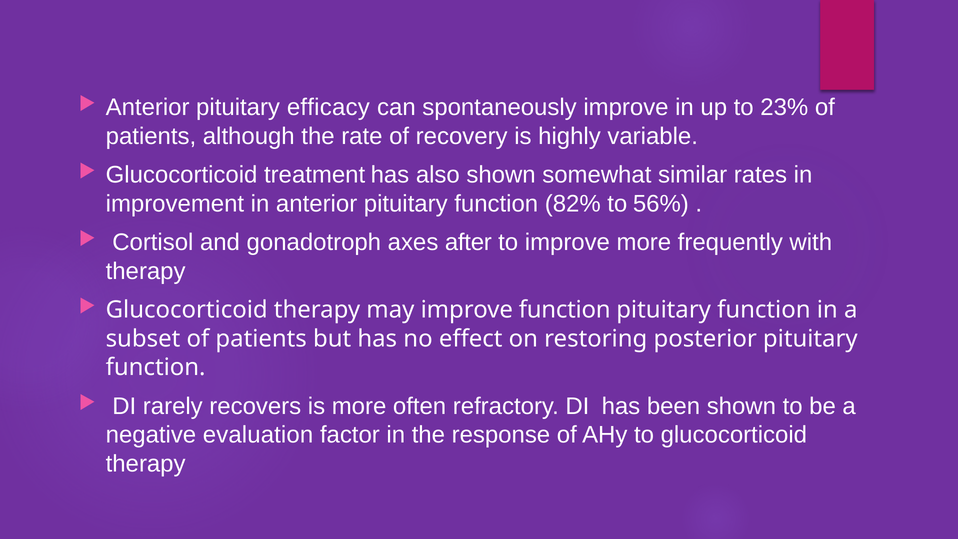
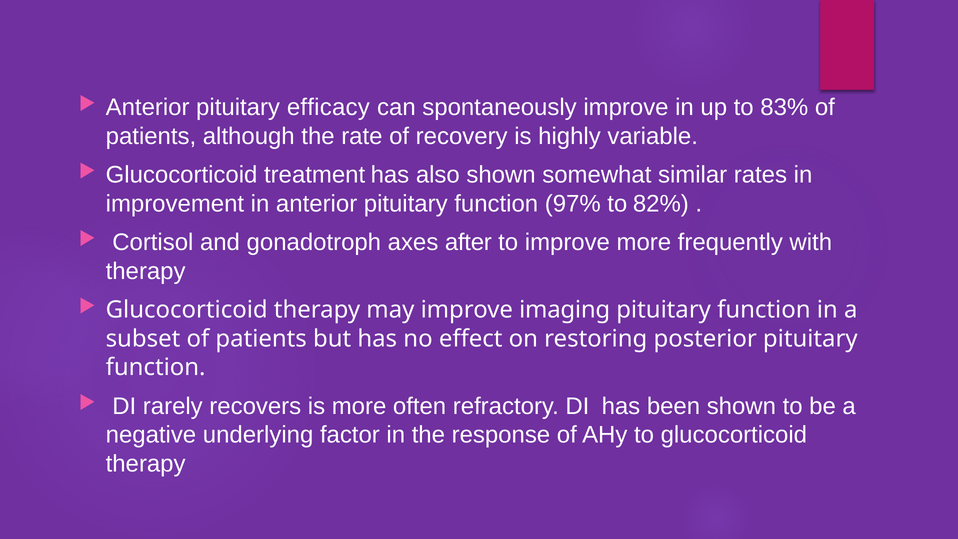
23%: 23% -> 83%
82%: 82% -> 97%
56%: 56% -> 82%
improve function: function -> imaging
evaluation: evaluation -> underlying
